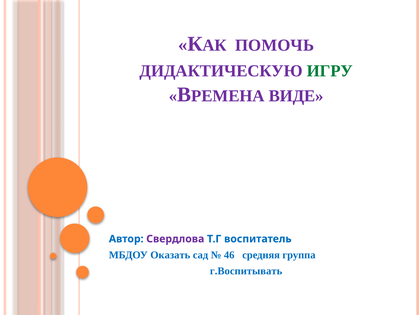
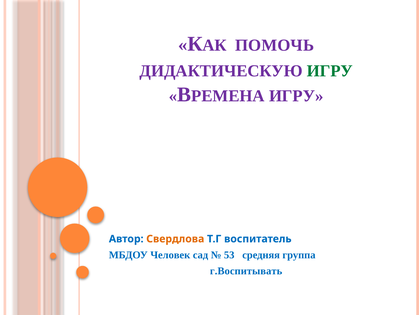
ВИДЕ at (296, 96): ВИДЕ -> ИГРУ
Свердлова colour: purple -> orange
Оказать: Оказать -> Человек
46: 46 -> 53
